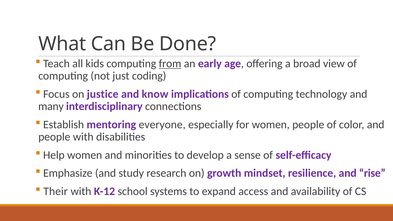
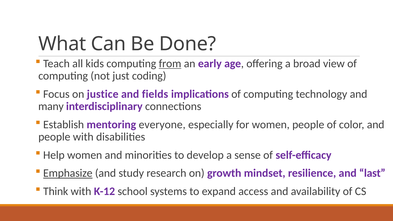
know: know -> fields
Emphasize underline: none -> present
rise: rise -> last
Their: Their -> Think
